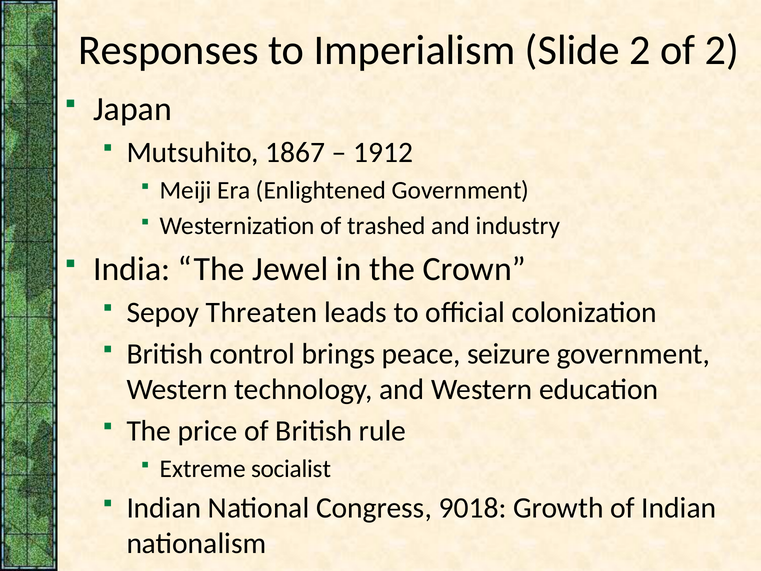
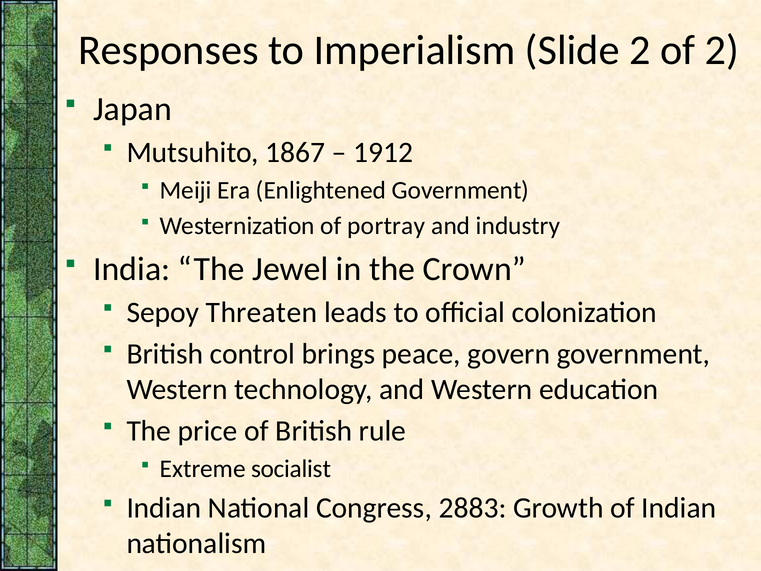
trashed: trashed -> portray
seizure: seizure -> govern
9018: 9018 -> 2883
